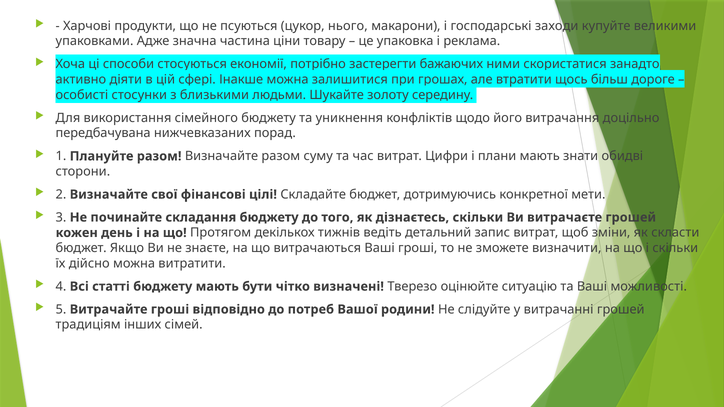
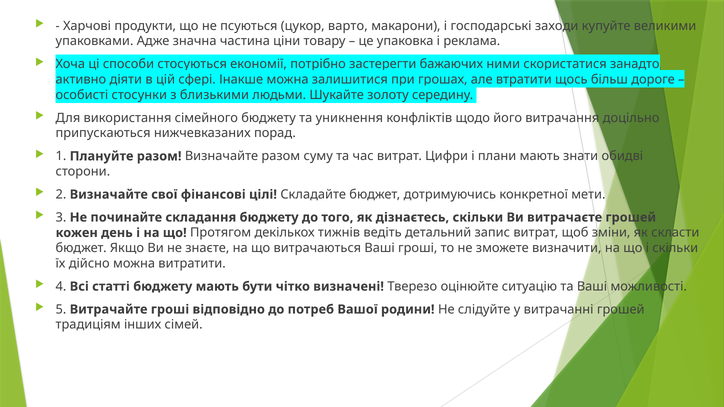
нього: нього -> варто
передбачувана: передбачувана -> припускаються
